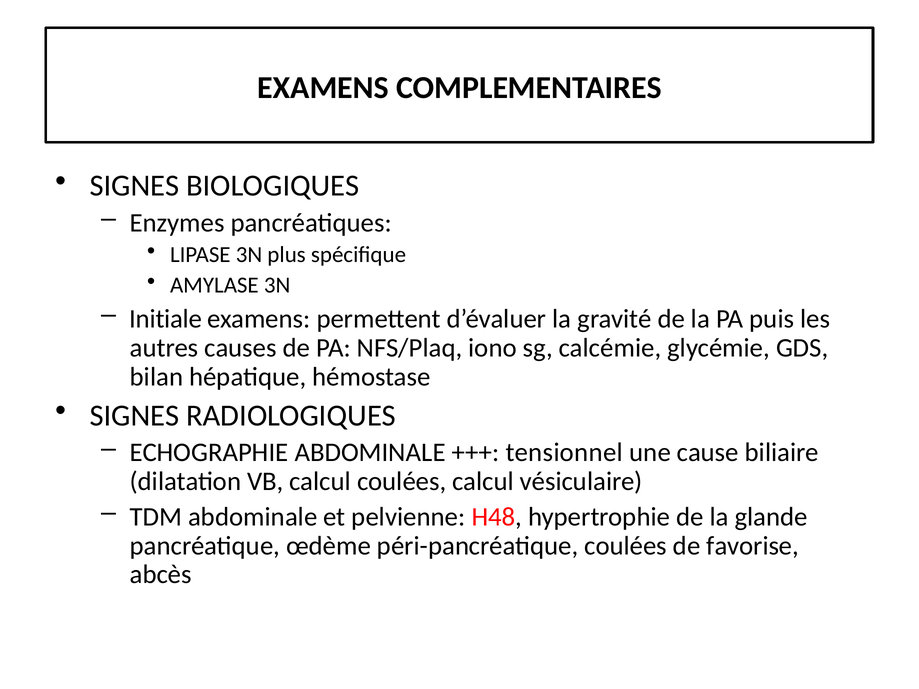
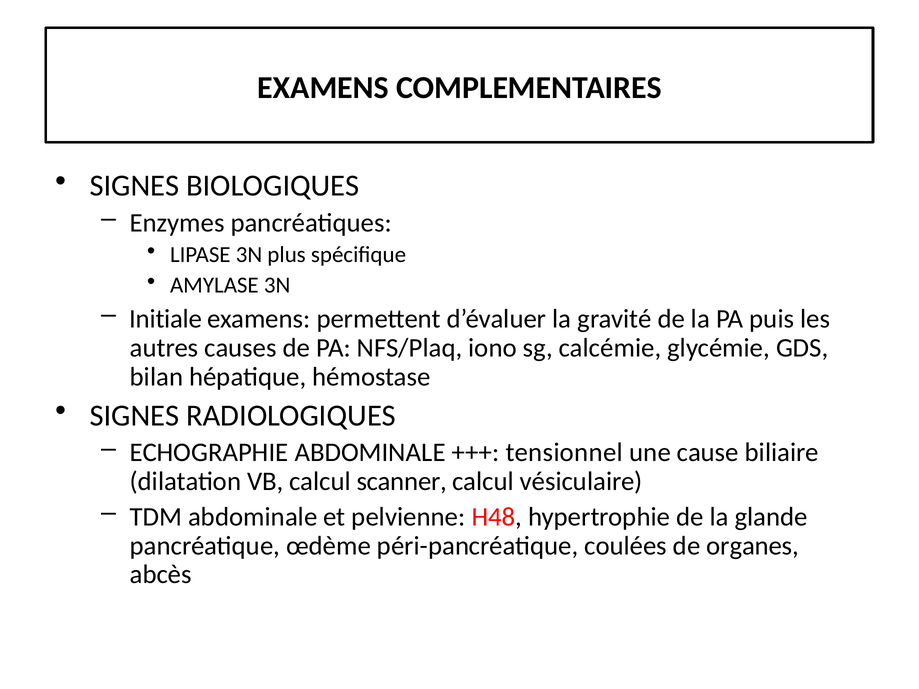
calcul coulées: coulées -> scanner
favorise: favorise -> organes
